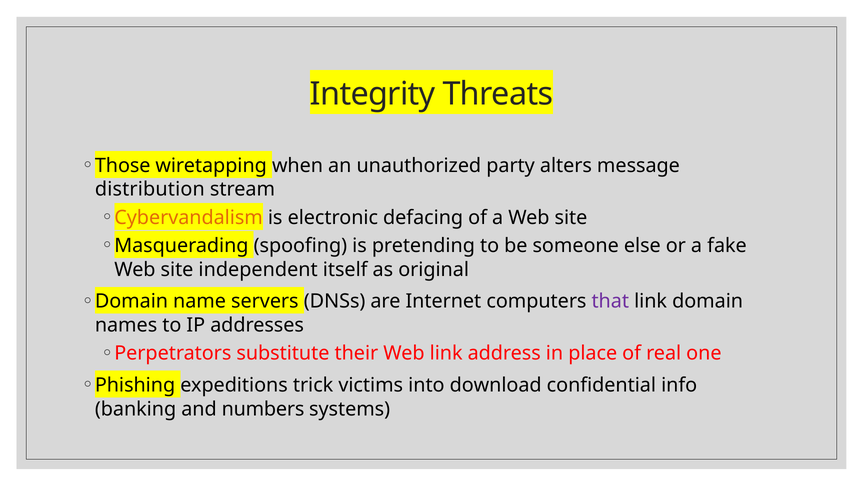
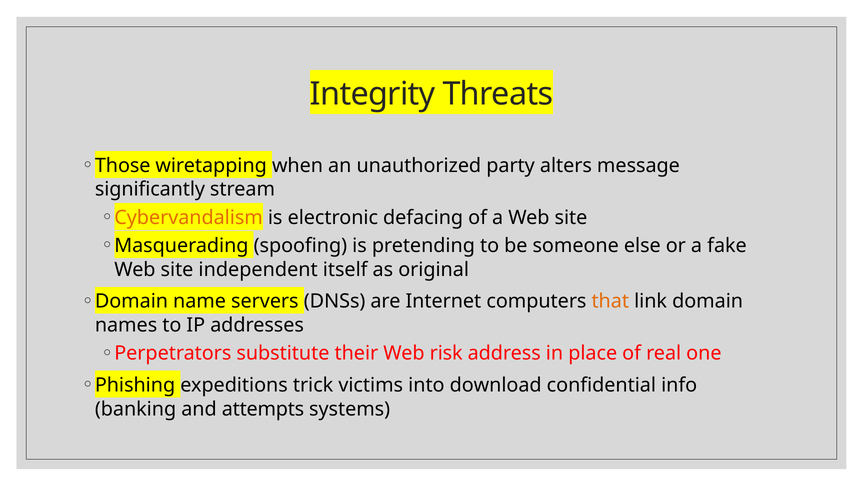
distribution: distribution -> significantly
that colour: purple -> orange
Web link: link -> risk
numbers: numbers -> attempts
